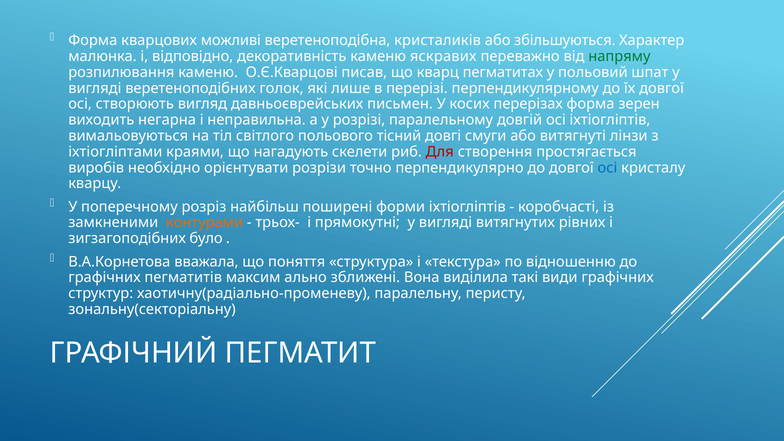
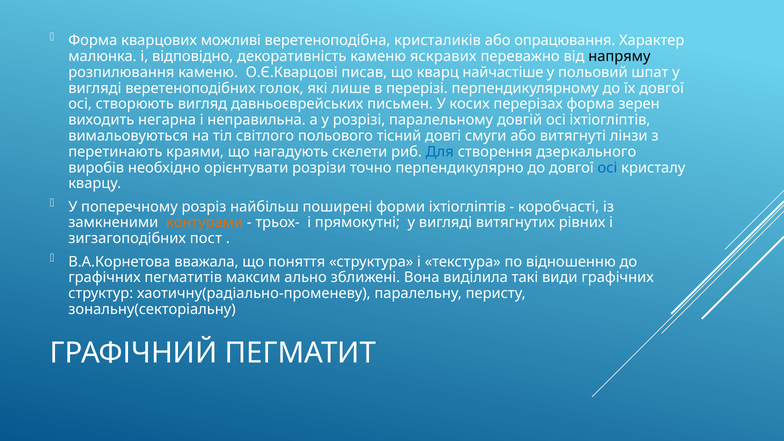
збільшуються: збільшуються -> опрацювання
напряму colour: green -> black
пегматитах: пегматитах -> найчастіше
іхтіогліптами: іхтіогліптами -> перетинають
Для colour: red -> blue
простягається: простягається -> дзеркального
було: було -> пост
